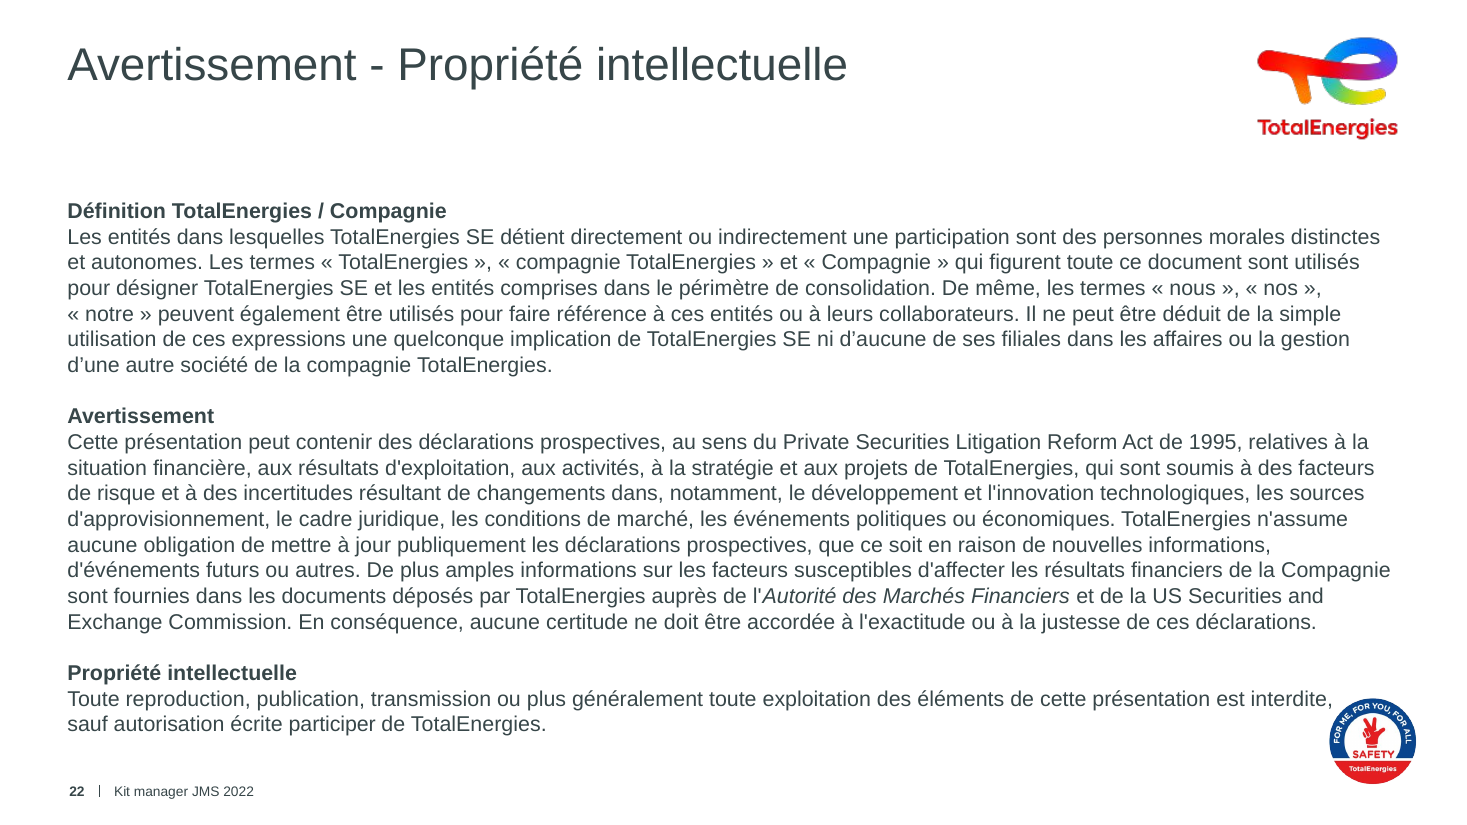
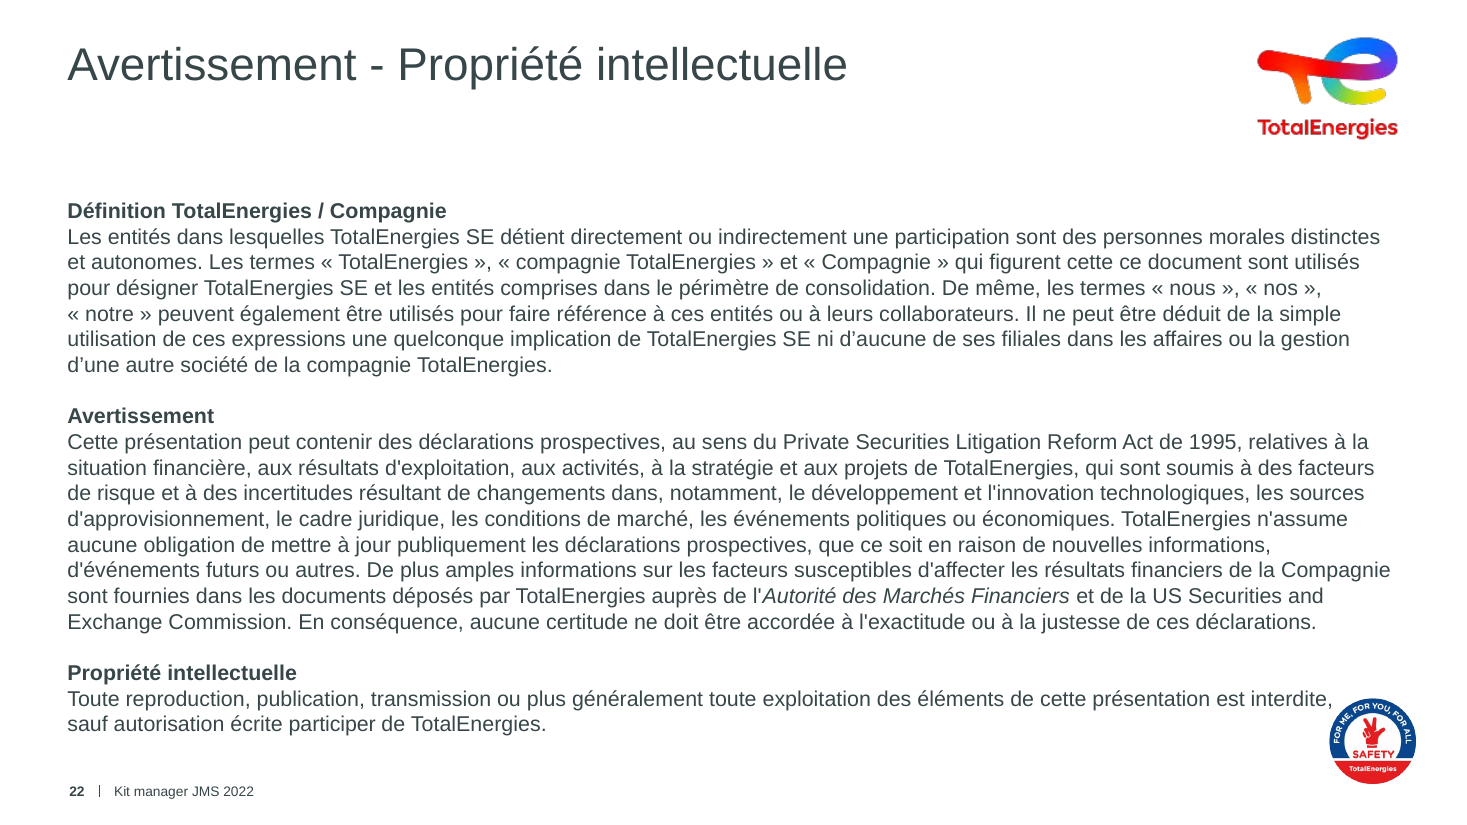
figurent toute: toute -> cette
